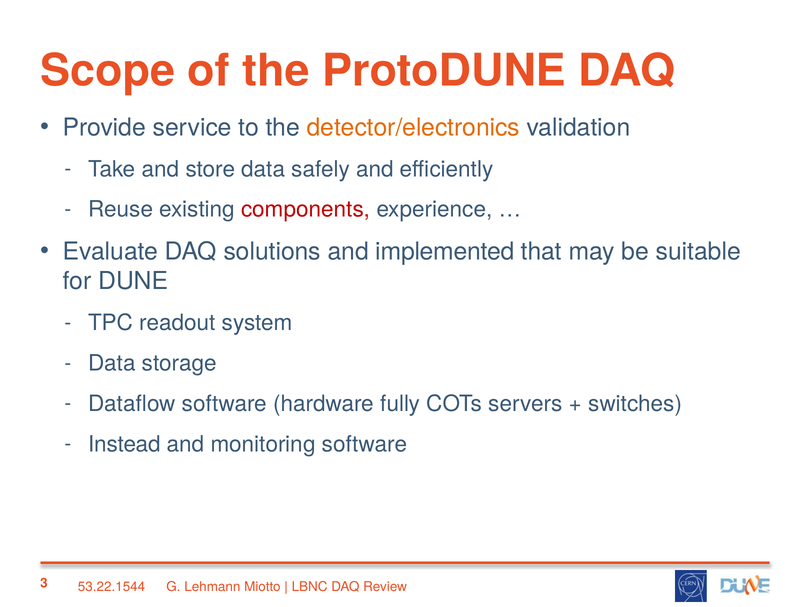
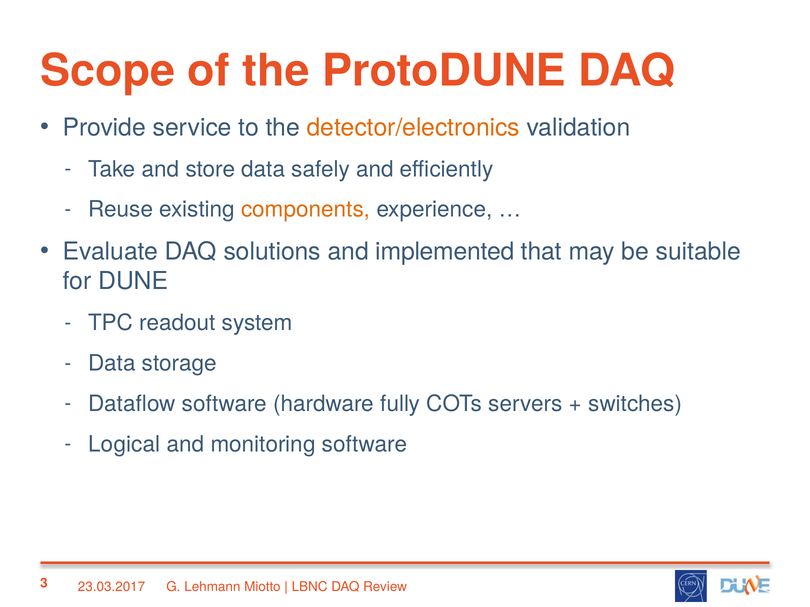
components colour: red -> orange
Instead: Instead -> Logical
53.22.1544: 53.22.1544 -> 23.03.2017
